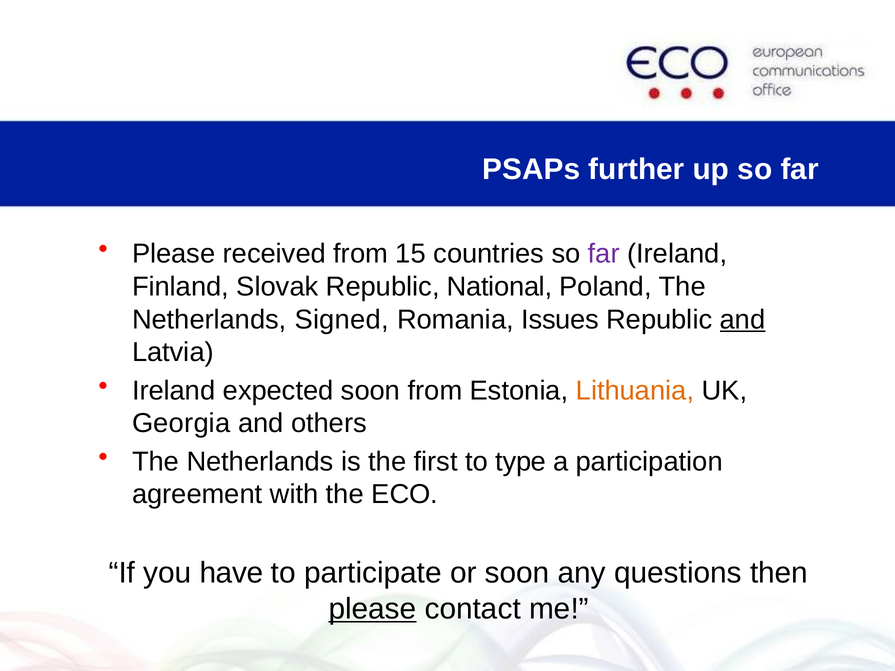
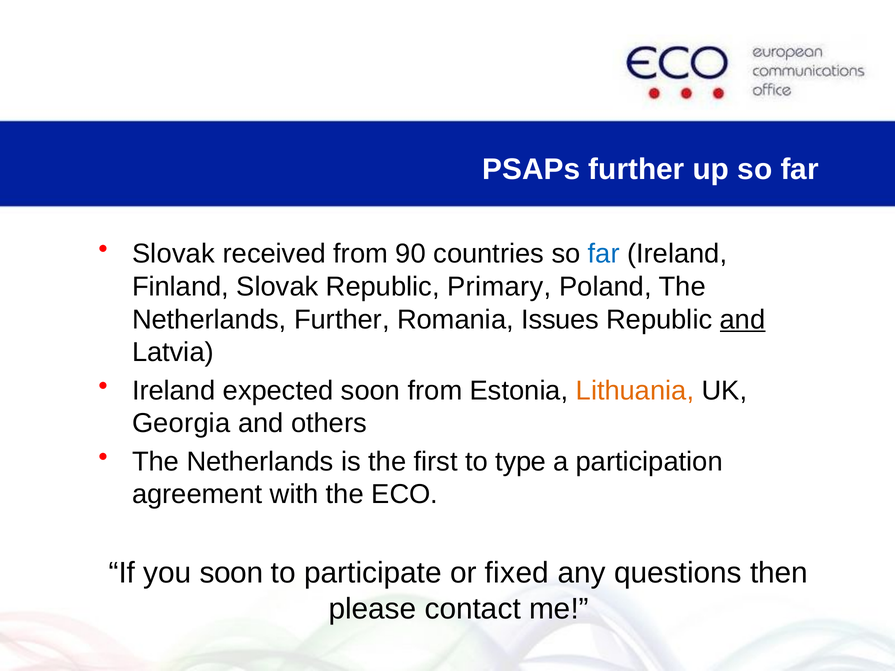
Please at (174, 254): Please -> Slovak
15: 15 -> 90
far at (604, 254) colour: purple -> blue
National: National -> Primary
Netherlands Signed: Signed -> Further
you have: have -> soon
or soon: soon -> fixed
please at (372, 609) underline: present -> none
